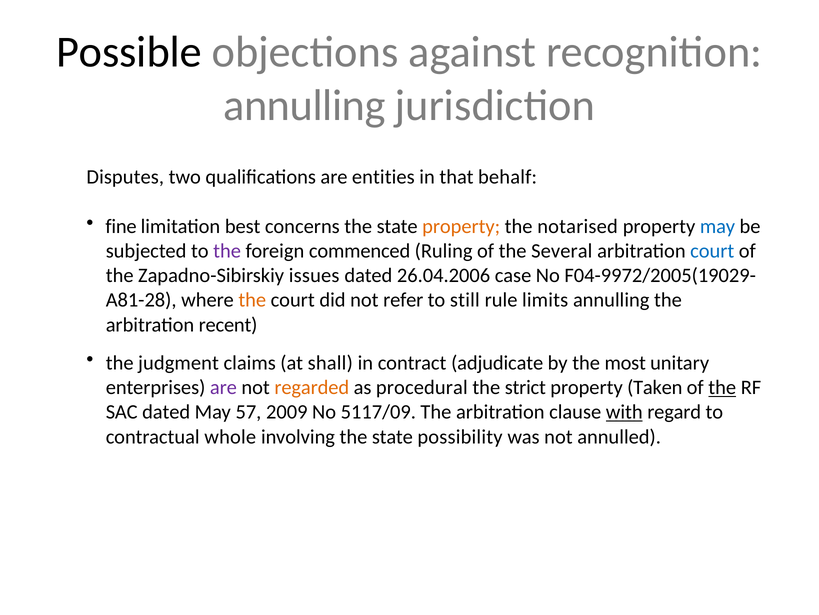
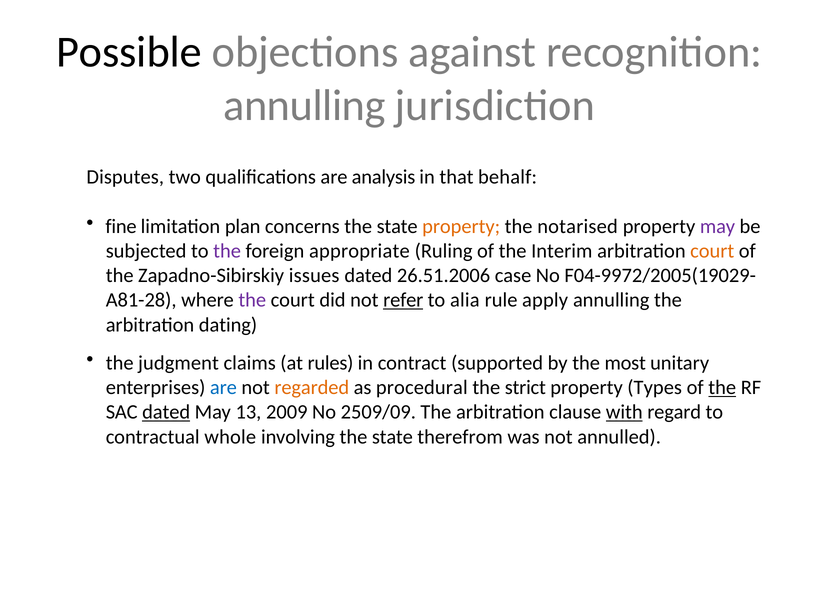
entities: entities -> analysis
best: best -> plan
may at (717, 226) colour: blue -> purple
commenced: commenced -> appropriate
Several: Several -> Interim
court at (712, 251) colour: blue -> orange
26.04.2006: 26.04.2006 -> 26.51.2006
the at (252, 300) colour: orange -> purple
refer underline: none -> present
still: still -> alia
limits: limits -> apply
recent: recent -> dating
shall: shall -> rules
adjudicate: adjudicate -> supported
are at (223, 387) colour: purple -> blue
Taken: Taken -> Types
dated at (166, 412) underline: none -> present
57: 57 -> 13
5117/09: 5117/09 -> 2509/09
possibility: possibility -> therefrom
